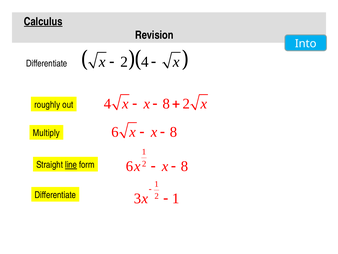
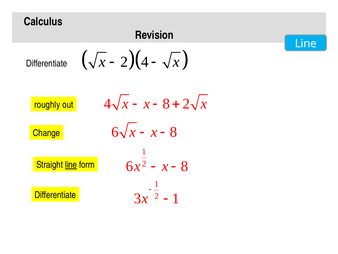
Calculus underline: present -> none
Into at (306, 44): Into -> Line
Multiply: Multiply -> Change
